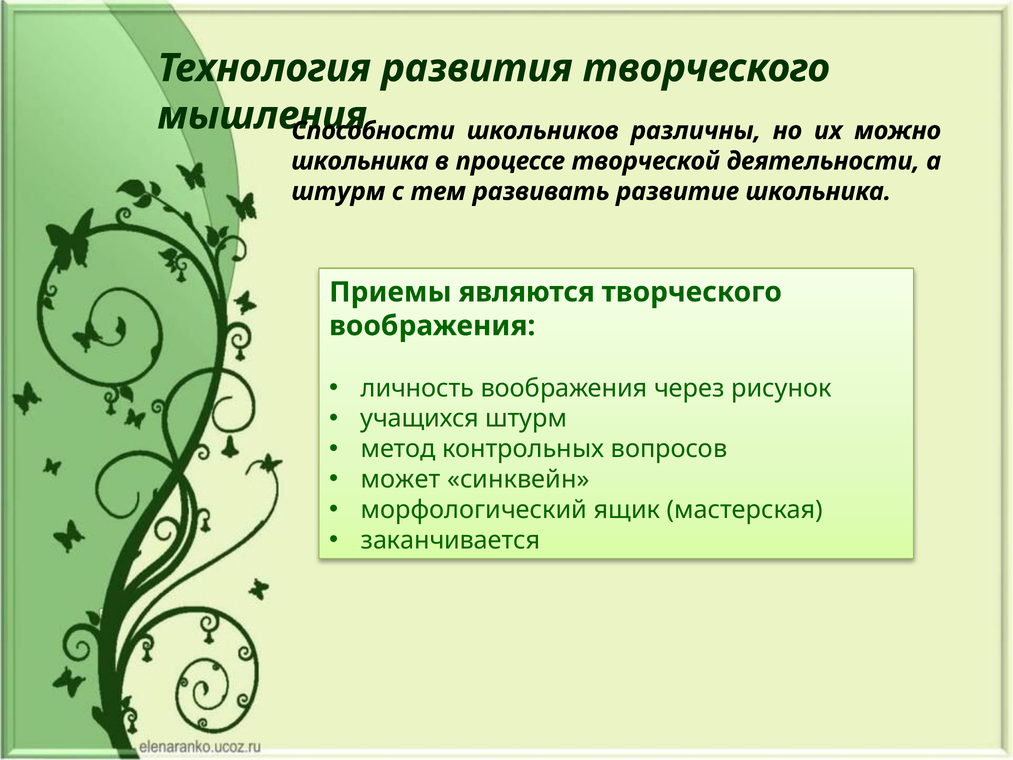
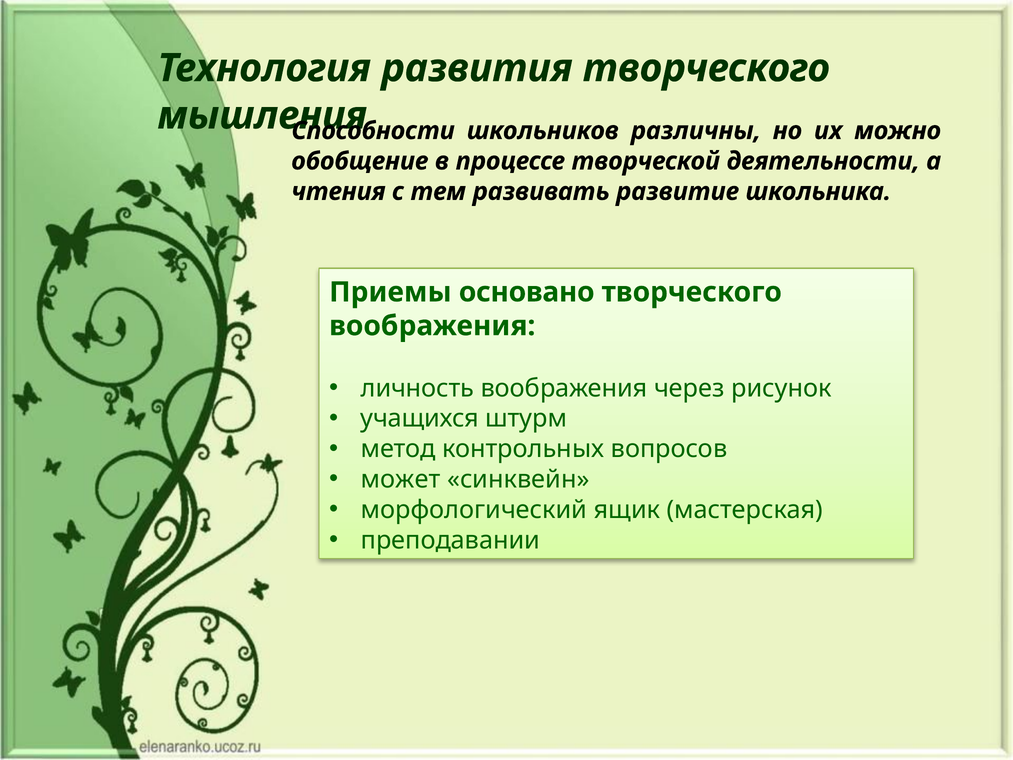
школьника at (360, 161): школьника -> обобщение
штурм at (338, 191): штурм -> чтения
являются: являются -> основано
заканчивается: заканчивается -> преподавании
